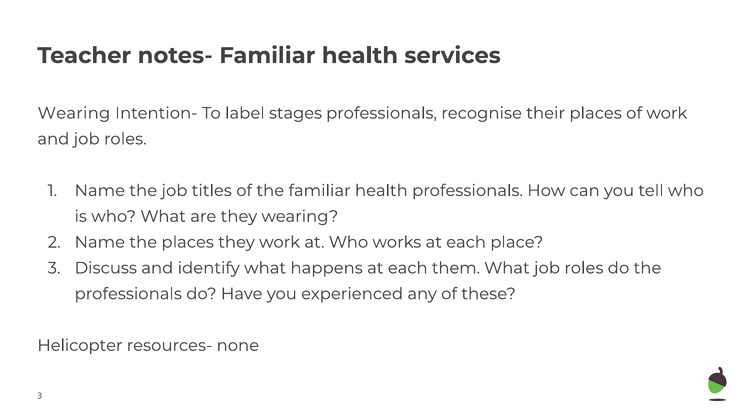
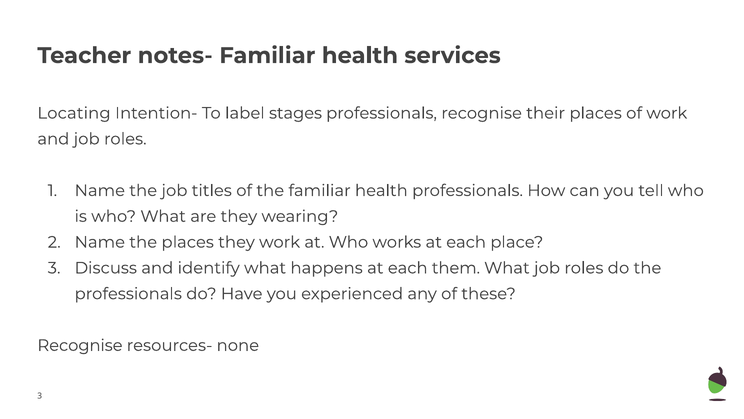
Wearing at (74, 113): Wearing -> Locating
Helicopter at (80, 345): Helicopter -> Recognise
